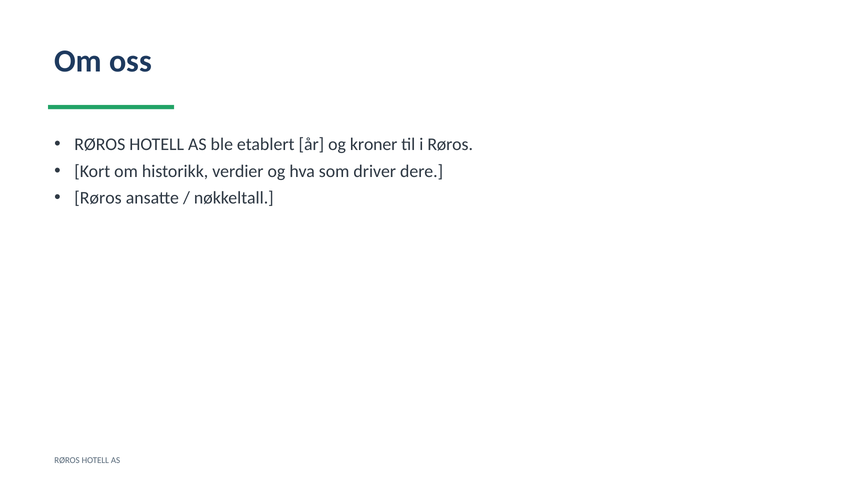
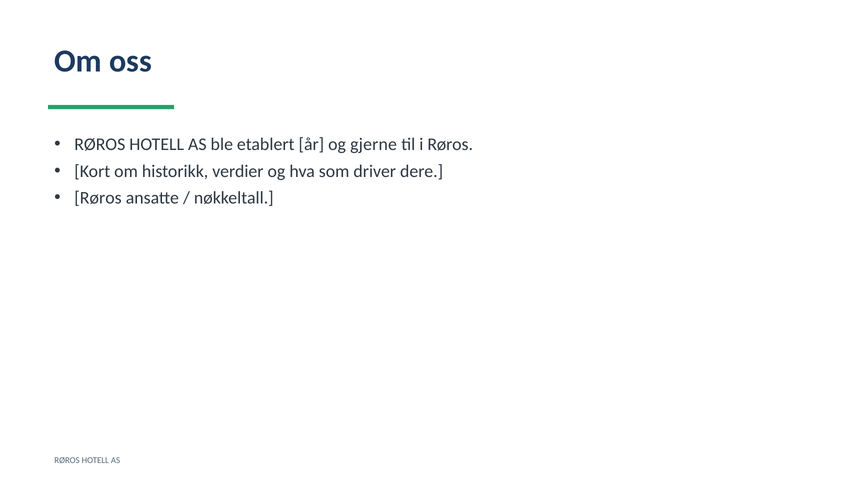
kroner: kroner -> gjerne
